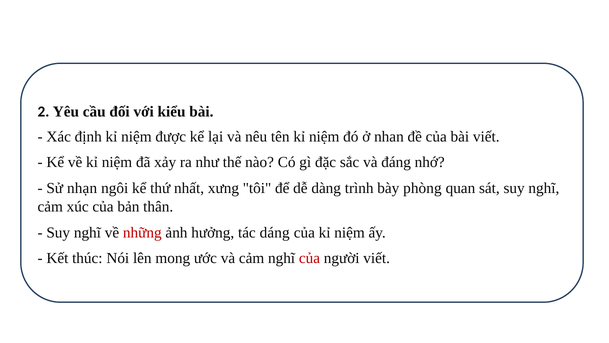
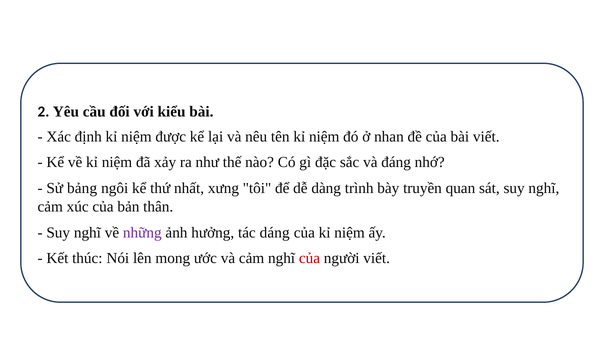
nhạn: nhạn -> bảng
phòng: phòng -> truyền
những colour: red -> purple
